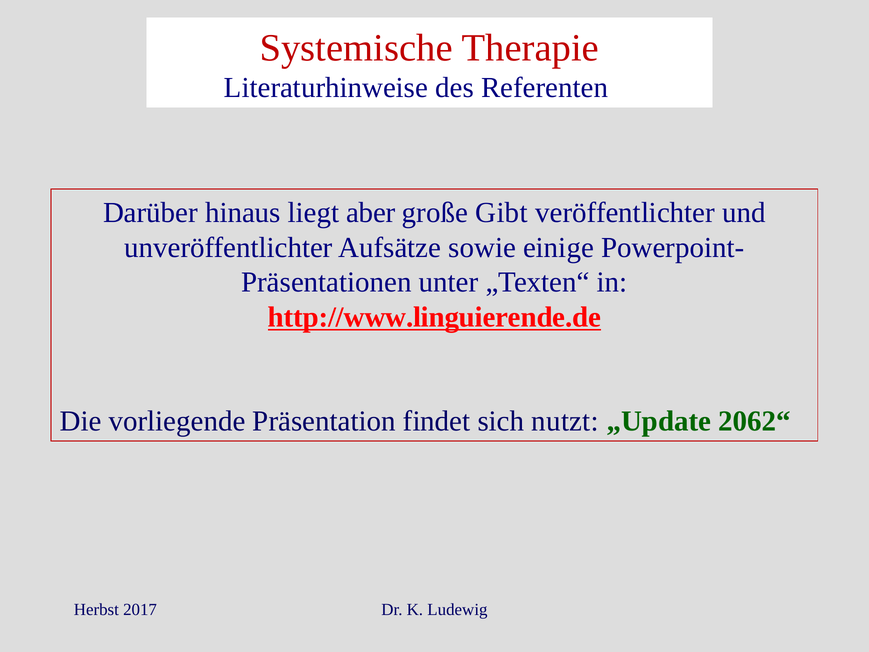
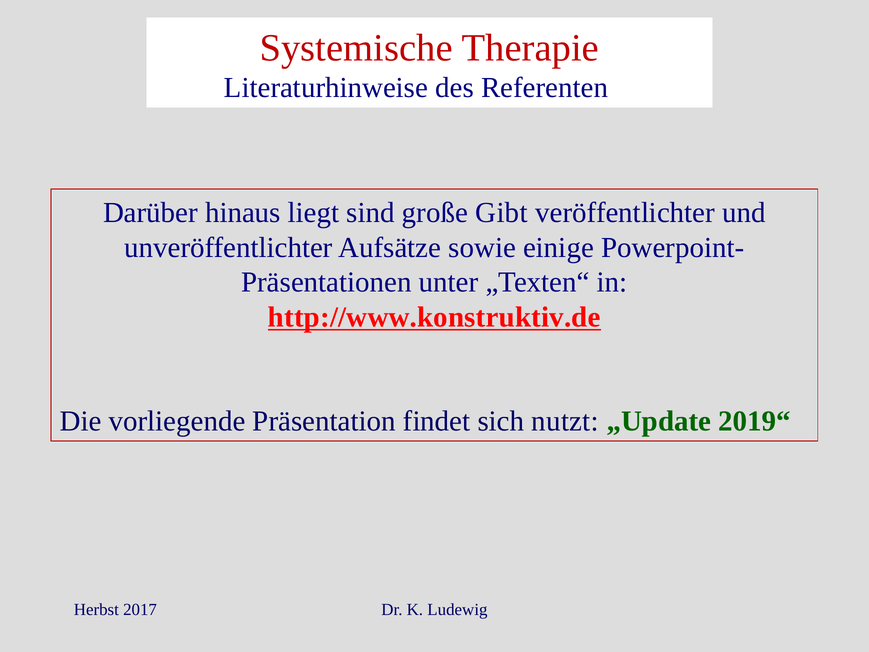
aber: aber -> sind
http://www.linguierende.de: http://www.linguierende.de -> http://www.konstruktiv.de
2062“: 2062“ -> 2019“
